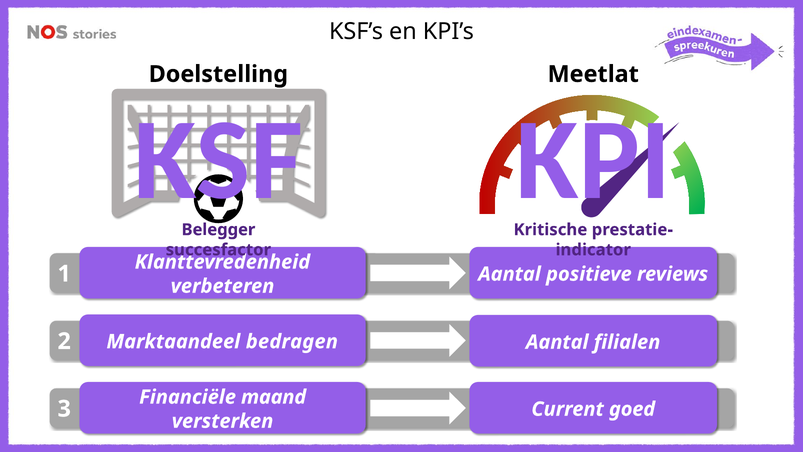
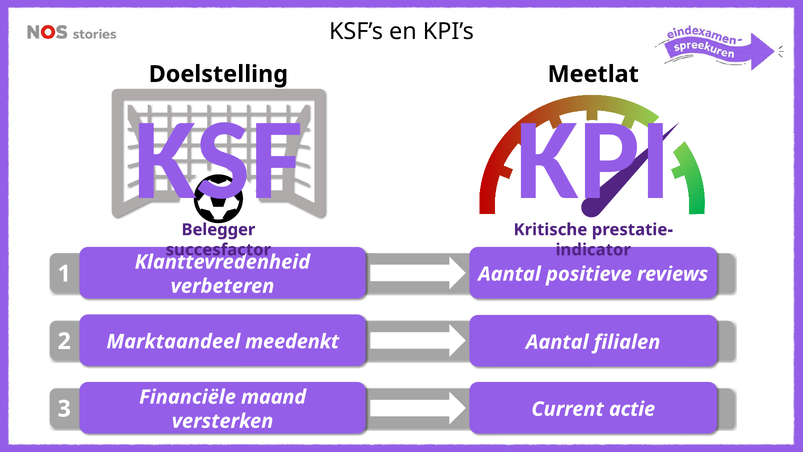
bedragen: bedragen -> meedenkt
goed: goed -> actie
